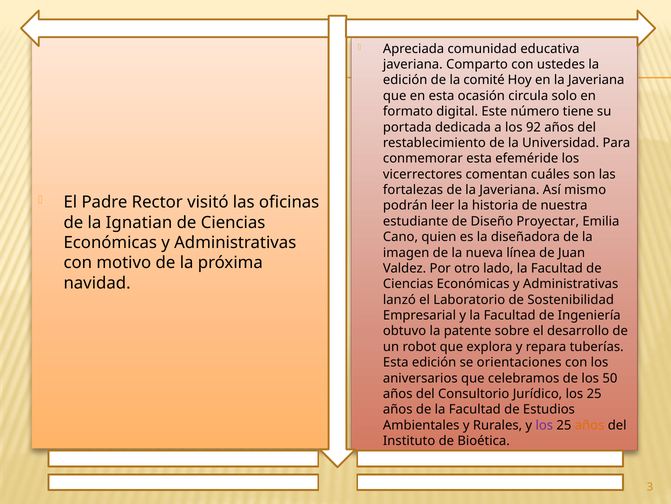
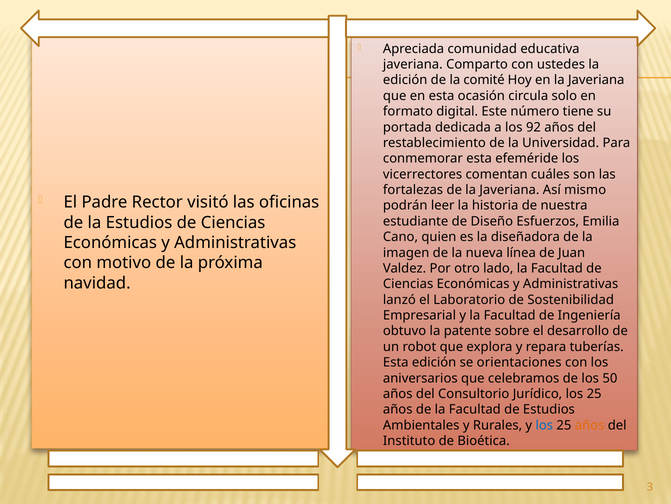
Proyectar: Proyectar -> Esfuerzos
la Ignatian: Ignatian -> Estudios
los at (544, 425) colour: purple -> blue
